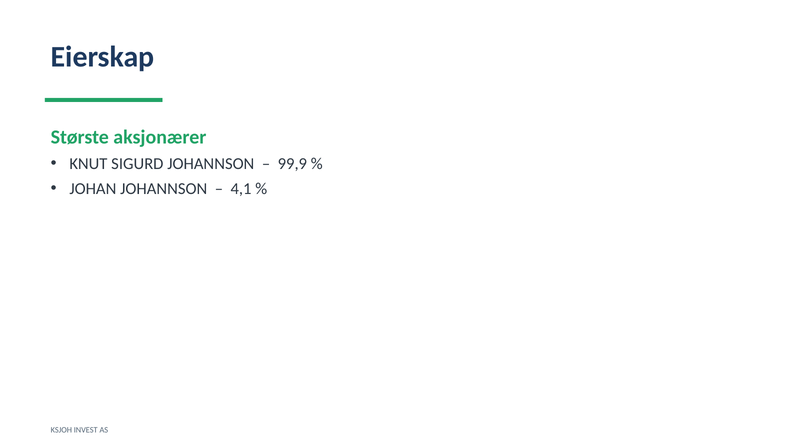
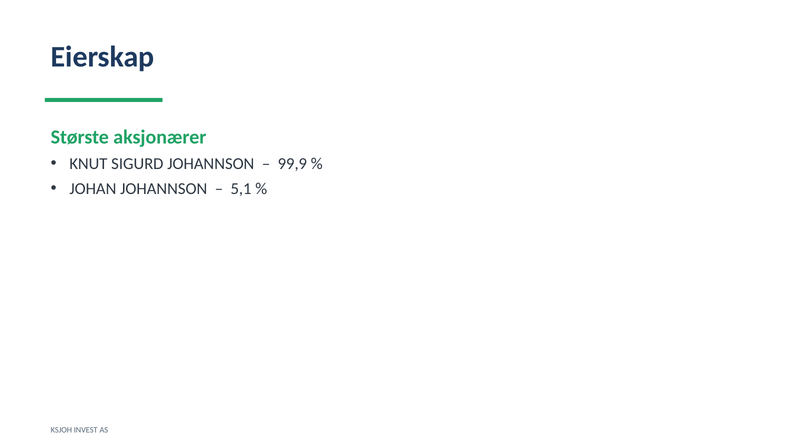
4,1: 4,1 -> 5,1
